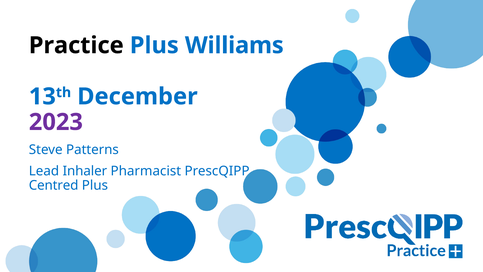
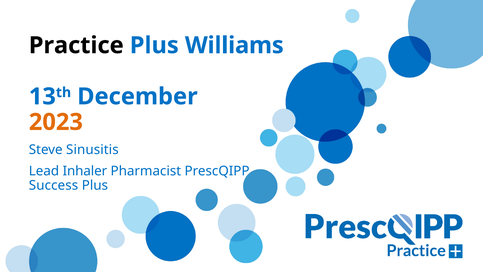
2023 colour: purple -> orange
Patterns: Patterns -> Sinusitis
Centred: Centred -> Success
